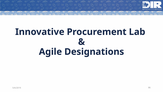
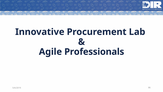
Designations: Designations -> Professionals
